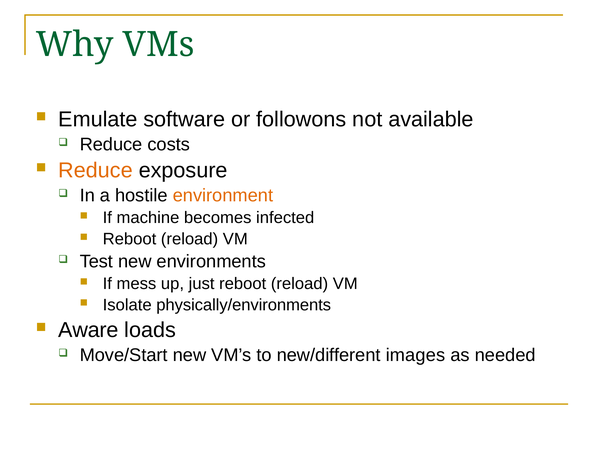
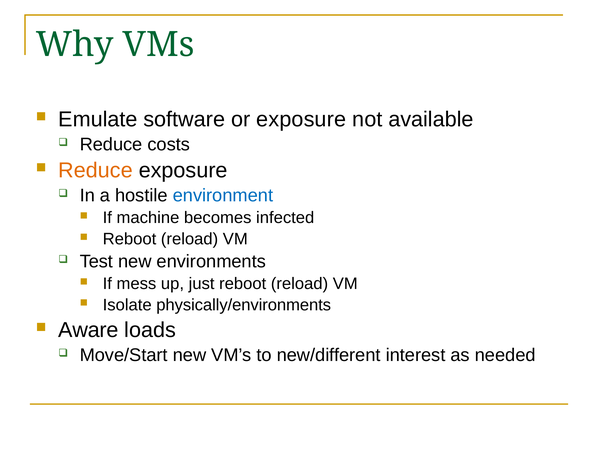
or followons: followons -> exposure
environment colour: orange -> blue
images: images -> interest
